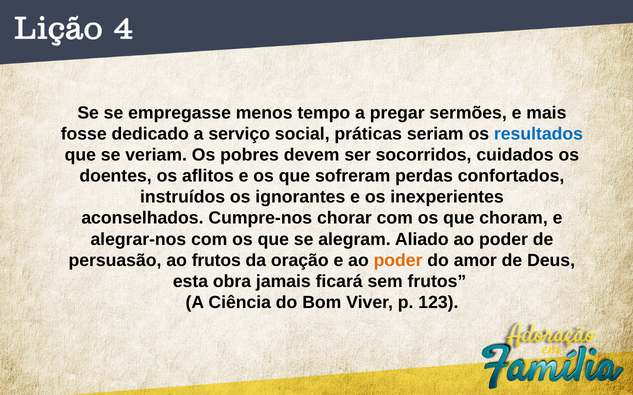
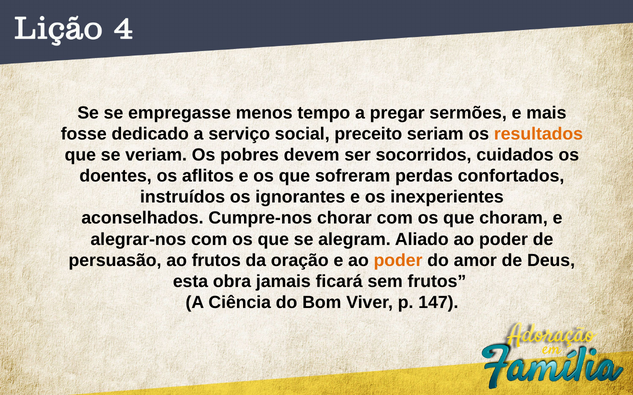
práticas: práticas -> preceito
resultados colour: blue -> orange
123: 123 -> 147
